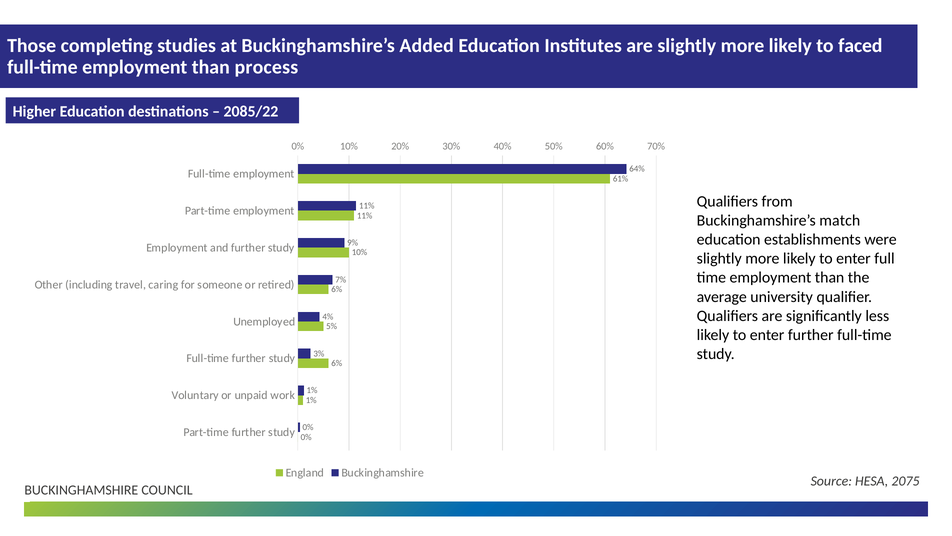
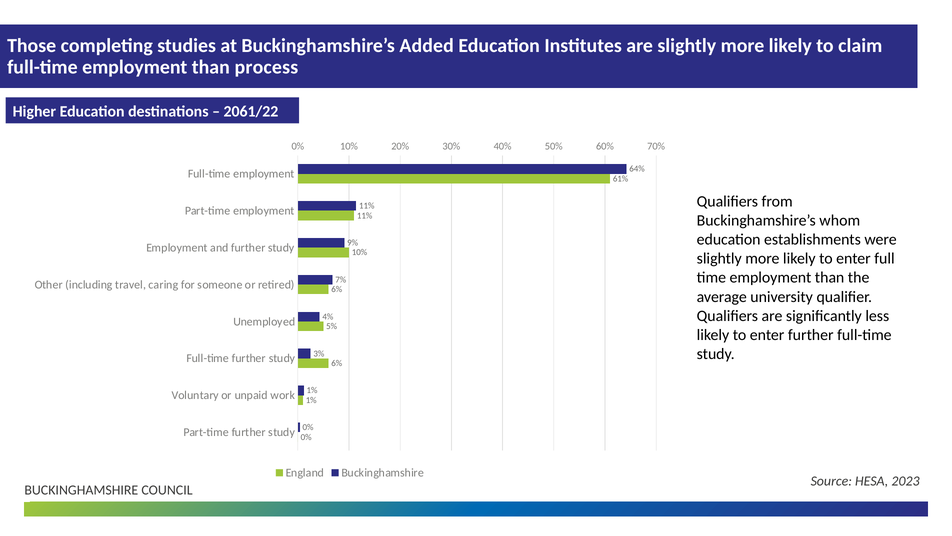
faced: faced -> claim
2085/22: 2085/22 -> 2061/22
match: match -> whom
2075: 2075 -> 2023
